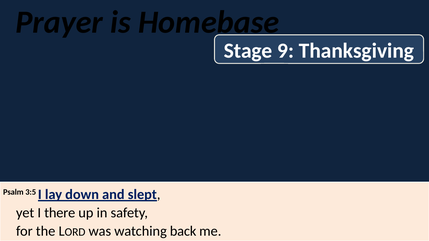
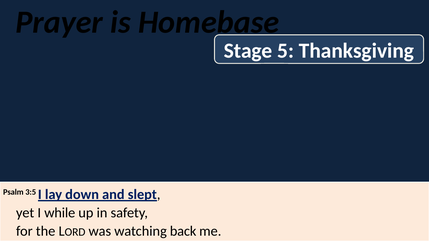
9: 9 -> 5
there: there -> while
